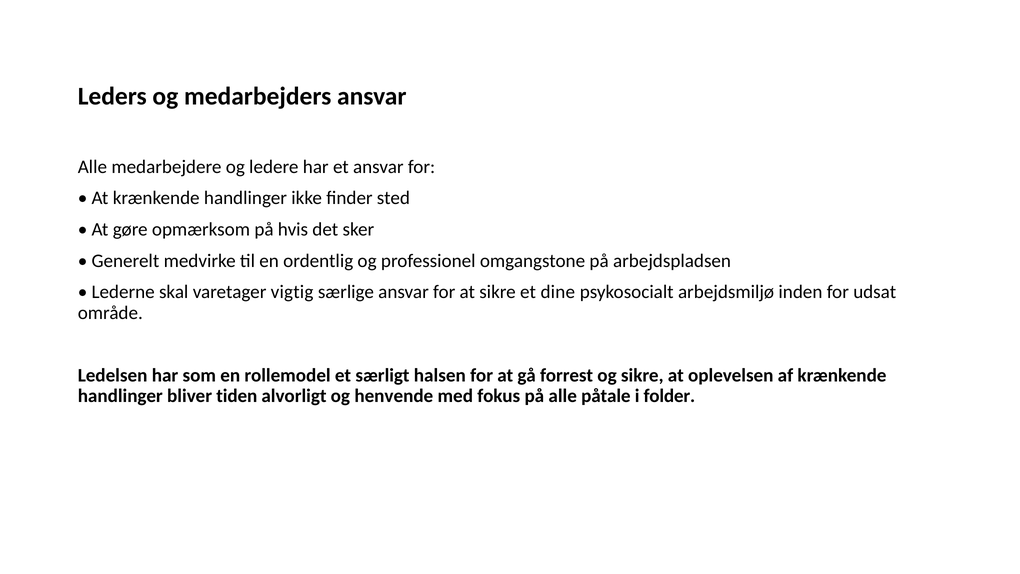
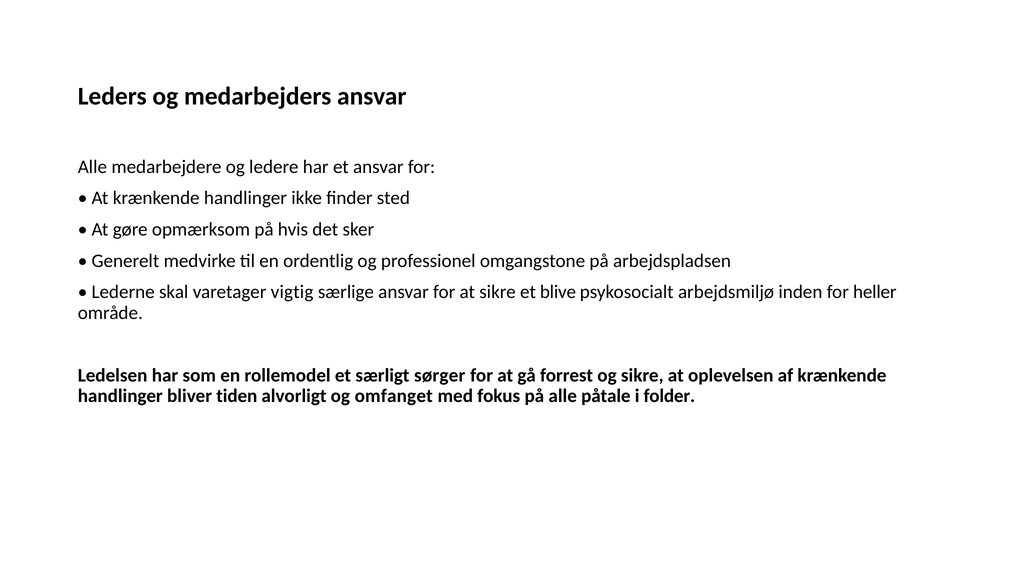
dine: dine -> blive
udsat: udsat -> heller
halsen: halsen -> sørger
henvende: henvende -> omfanget
